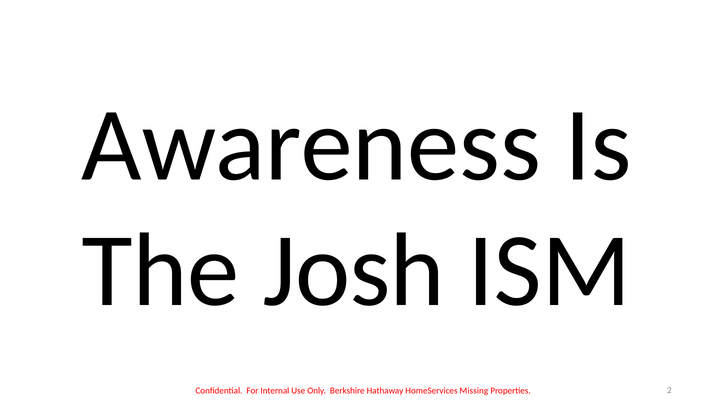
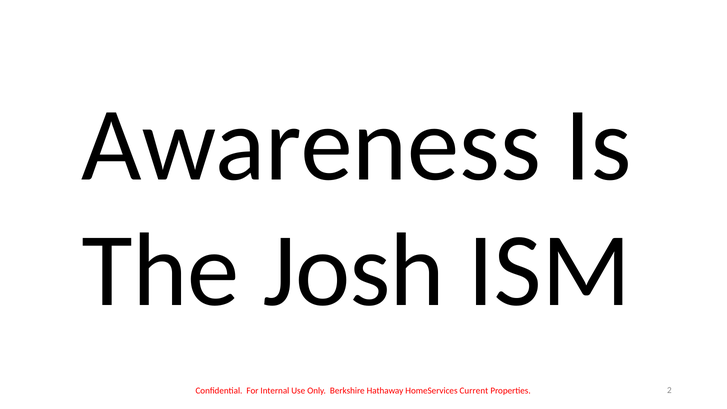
Missing: Missing -> Current
